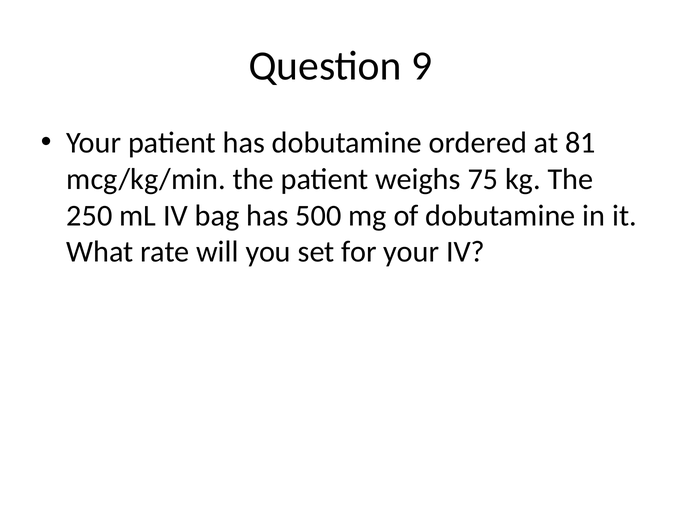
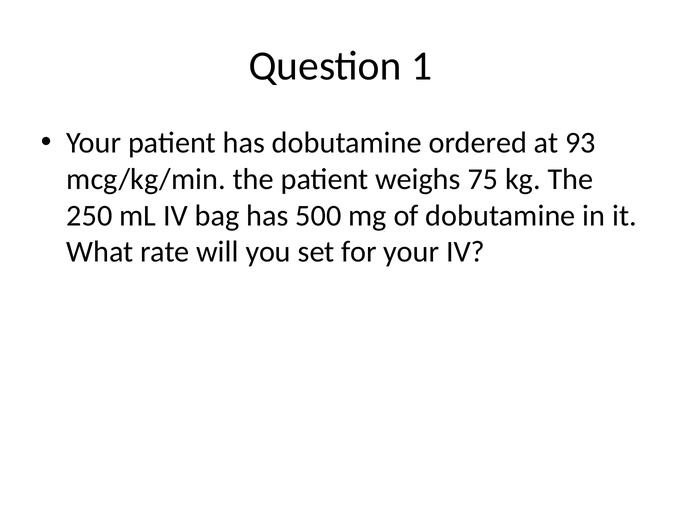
9: 9 -> 1
81: 81 -> 93
